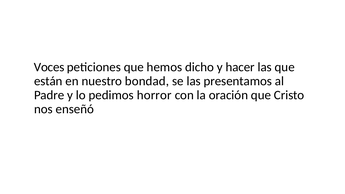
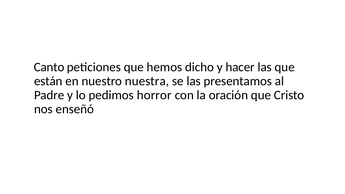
Voces: Voces -> Canto
bondad: bondad -> nuestra
